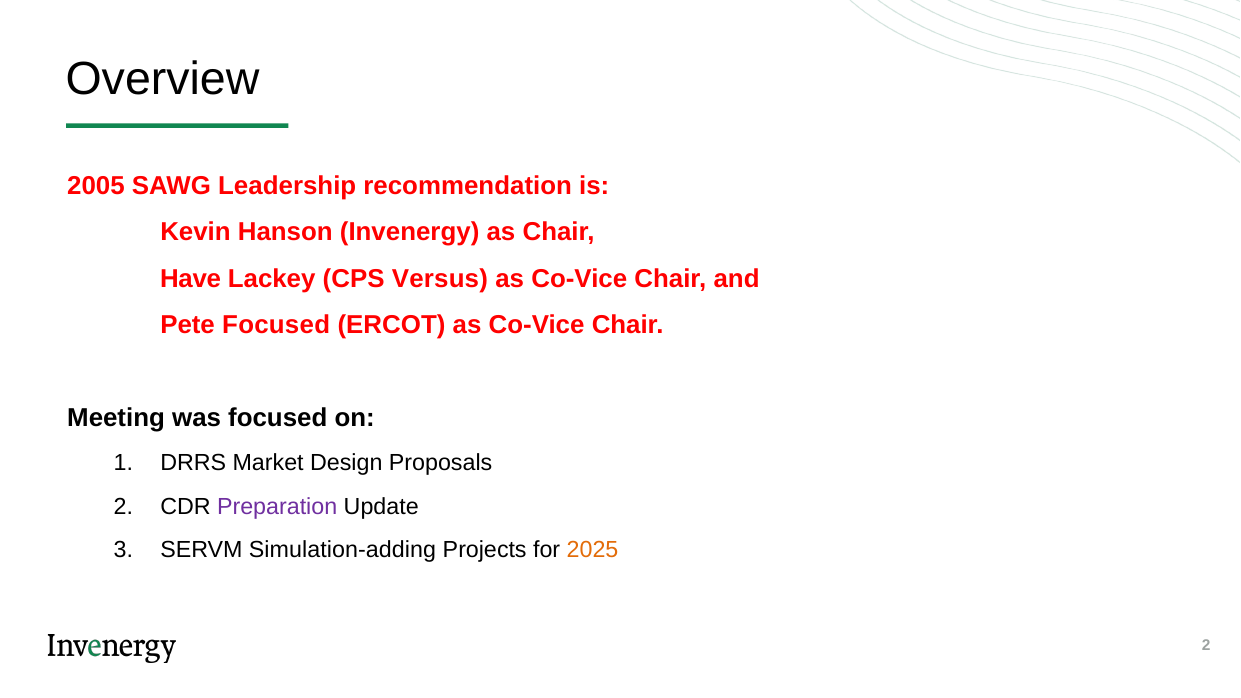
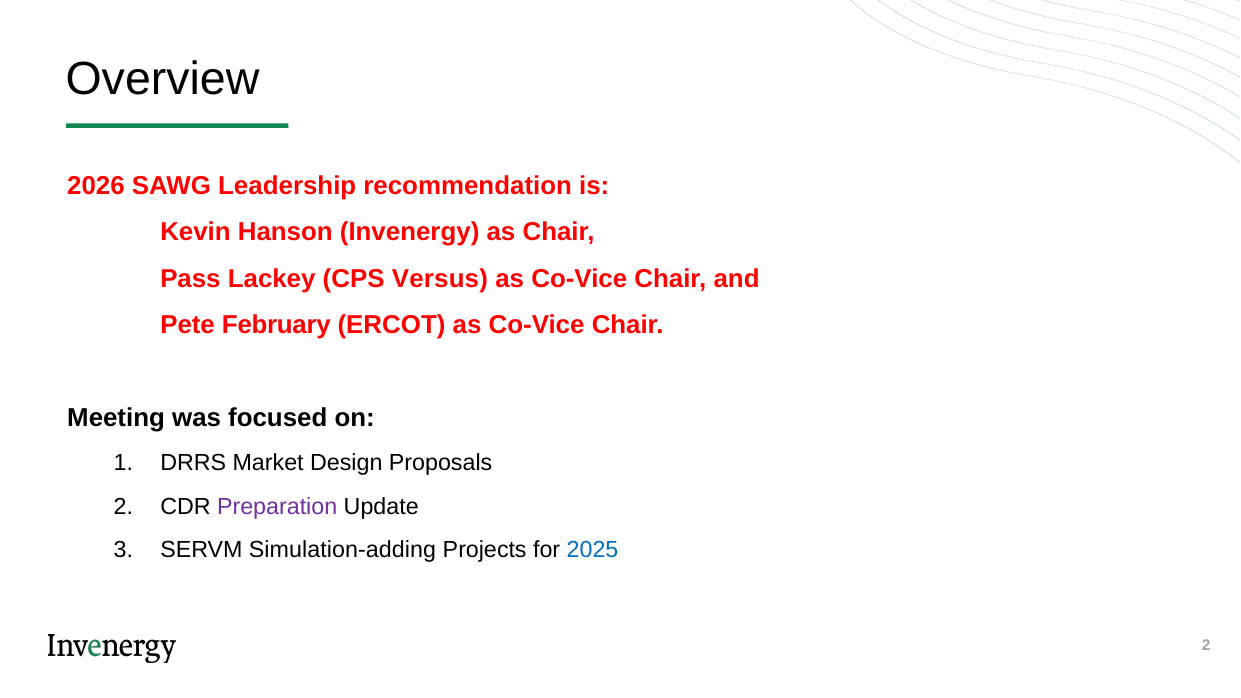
2005: 2005 -> 2026
Have: Have -> Pass
Pete Focused: Focused -> February
2025 colour: orange -> blue
